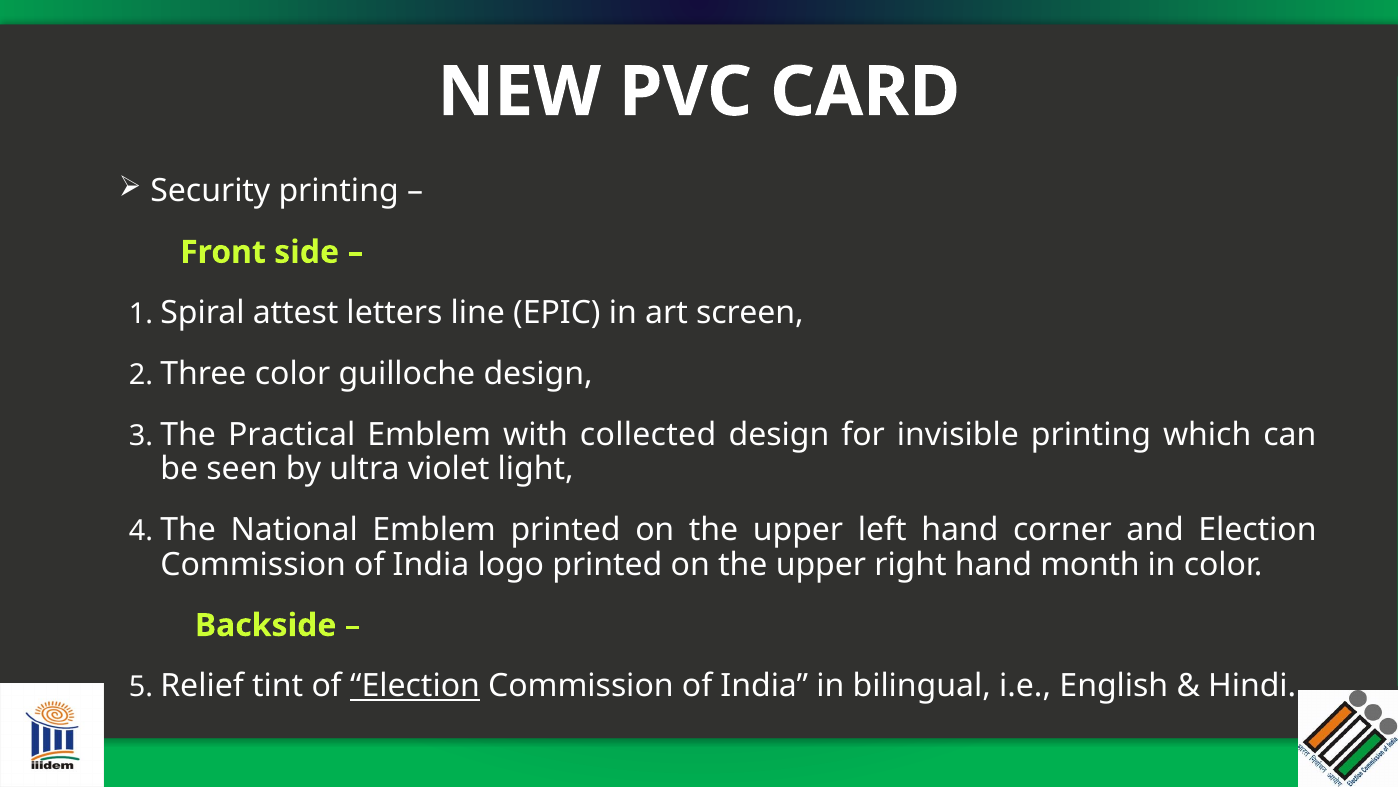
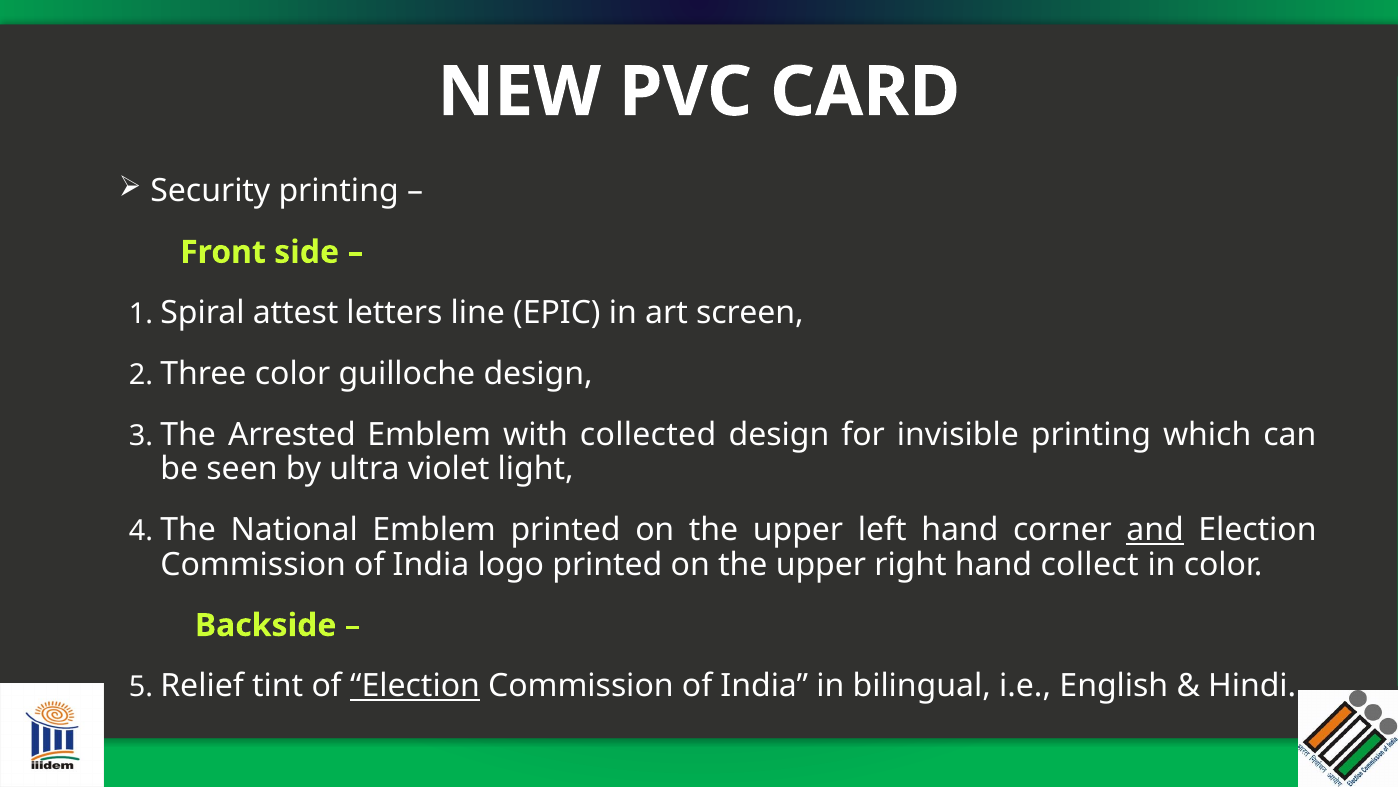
Practical: Practical -> Arrested
and underline: none -> present
month: month -> collect
